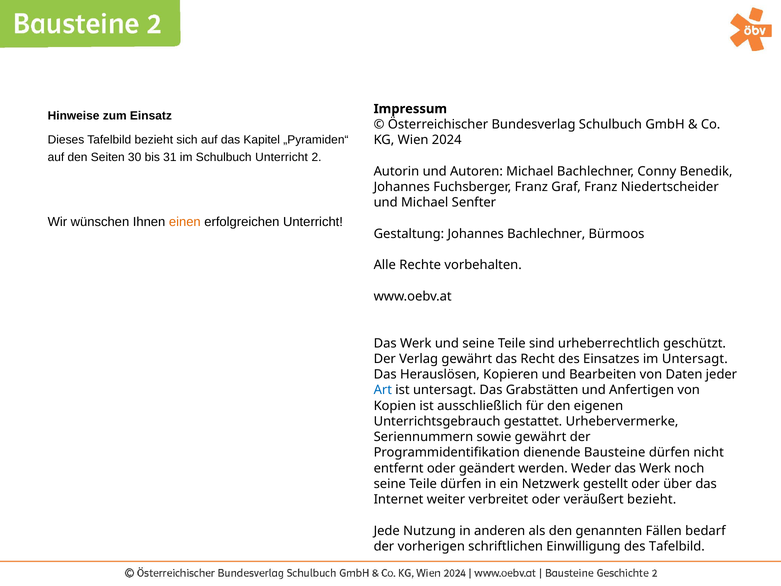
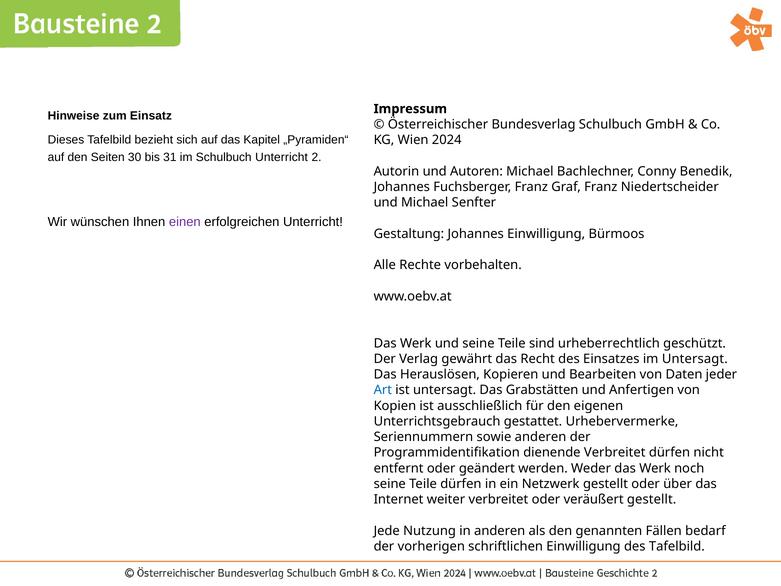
einen colour: orange -> purple
Johannes Bachlechner: Bachlechner -> Einwilligung
sowie gewährt: gewährt -> anderen
dienende Bausteine: Bausteine -> Verbreitet
veräußert bezieht: bezieht -> gestellt
